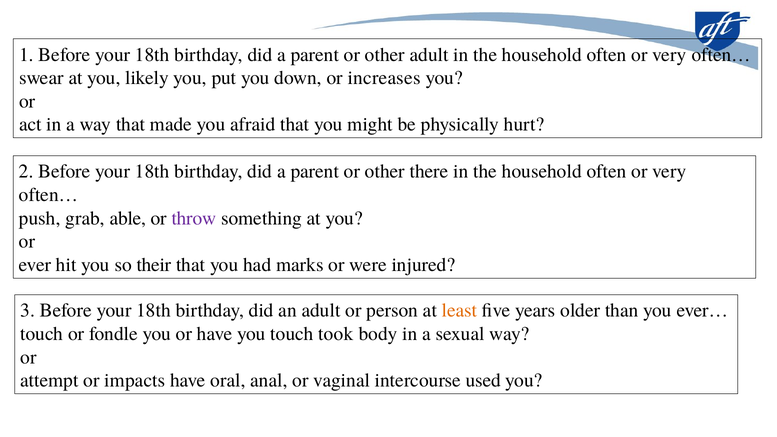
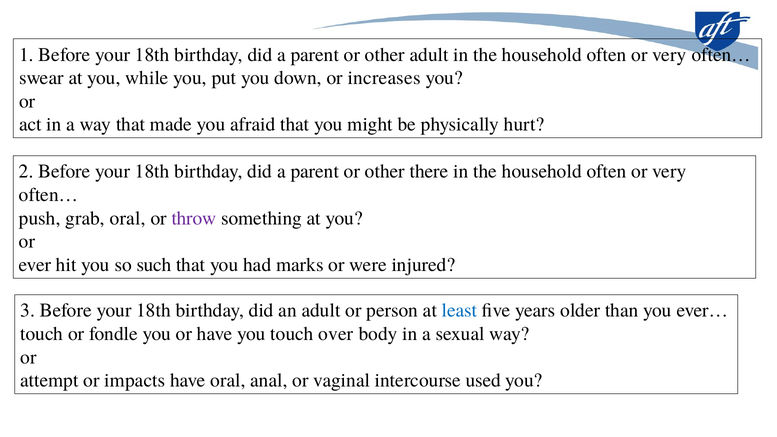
likely: likely -> while
grab able: able -> oral
their: their -> such
least colour: orange -> blue
took: took -> over
